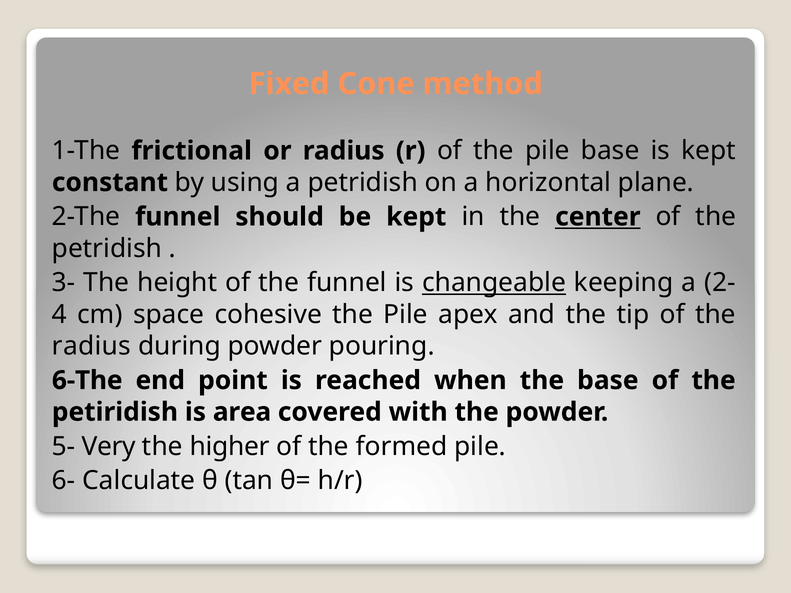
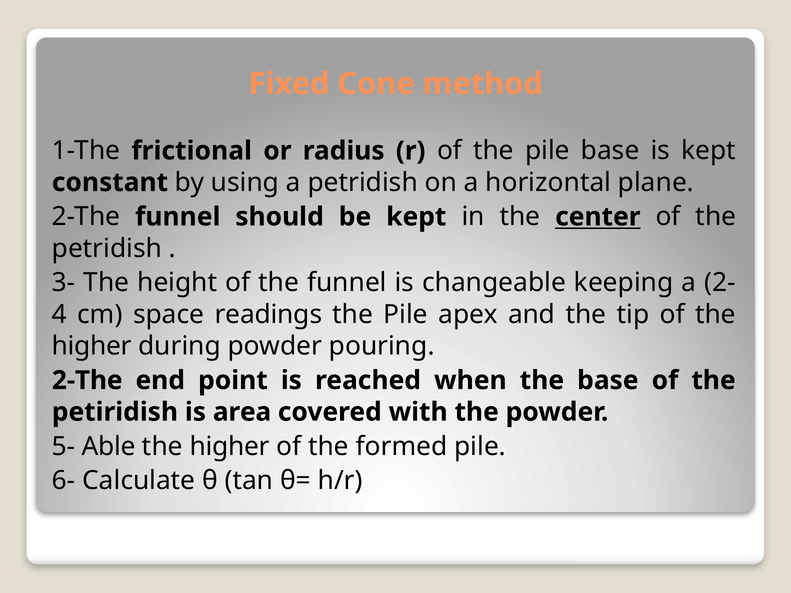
changeable underline: present -> none
cohesive: cohesive -> readings
radius at (91, 346): radius -> higher
6-The at (87, 381): 6-The -> 2-The
Very: Very -> Able
